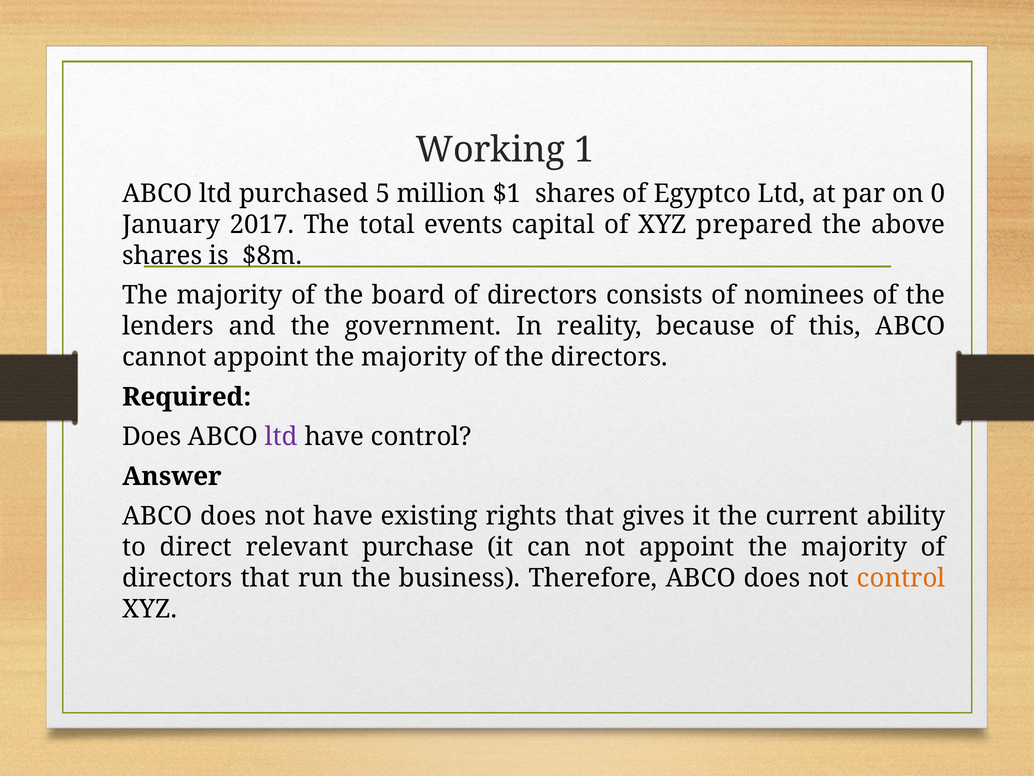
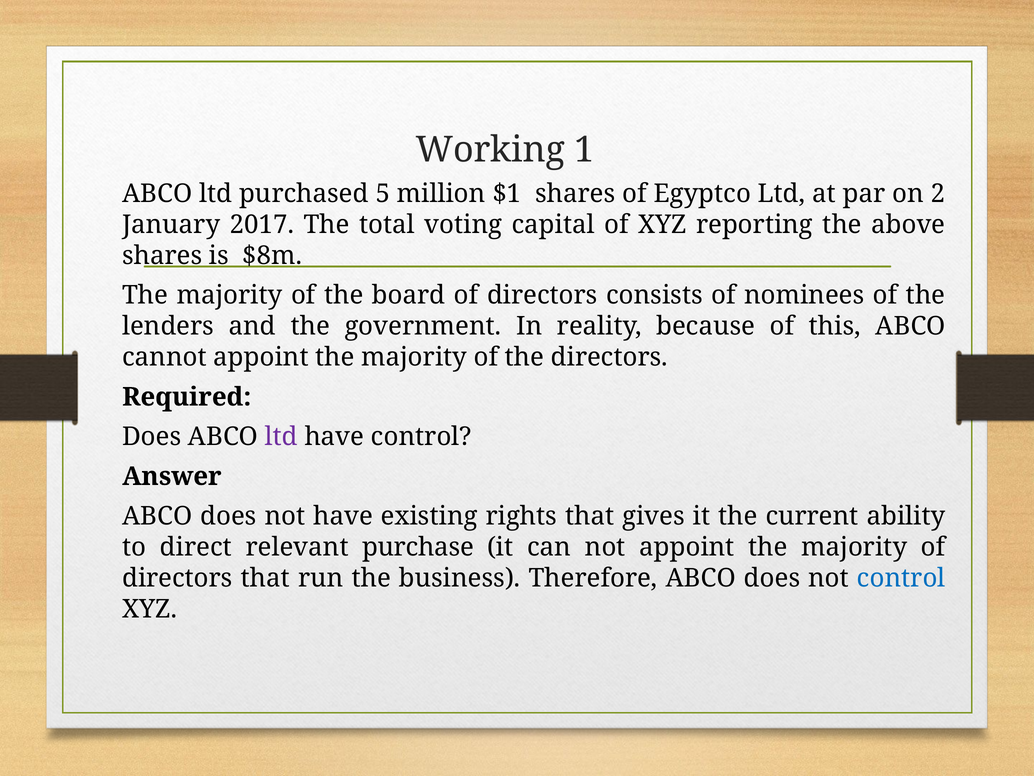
0: 0 -> 2
events: events -> voting
prepared: prepared -> reporting
control at (901, 578) colour: orange -> blue
